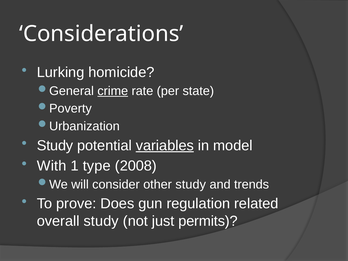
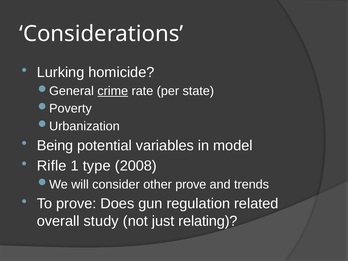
Study at (55, 145): Study -> Being
variables underline: present -> none
With: With -> Rifle
other study: study -> prove
permits: permits -> relating
